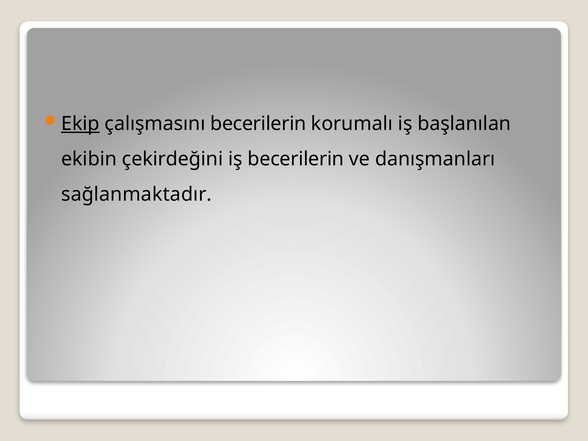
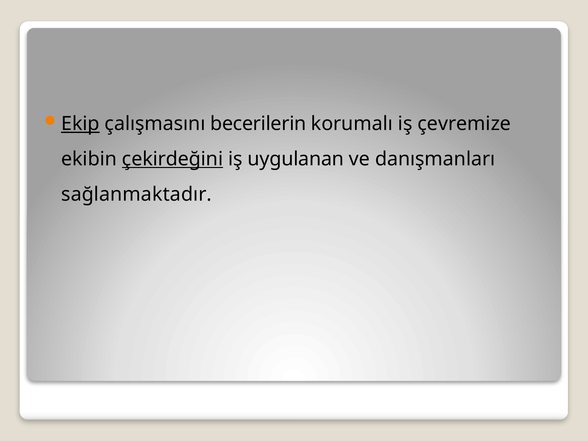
başlanılan: başlanılan -> çevremize
çekirdeğini underline: none -> present
iş becerilerin: becerilerin -> uygulanan
